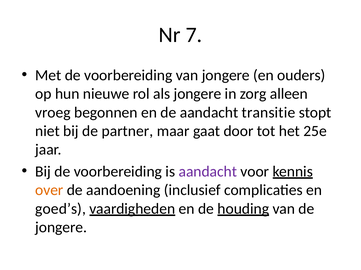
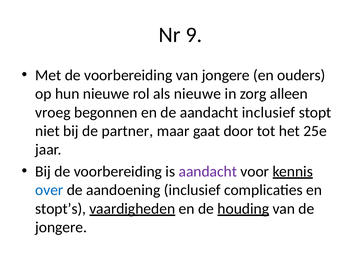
7: 7 -> 9
als jongere: jongere -> nieuwe
aandacht transitie: transitie -> inclusief
over colour: orange -> blue
goed’s: goed’s -> stopt’s
